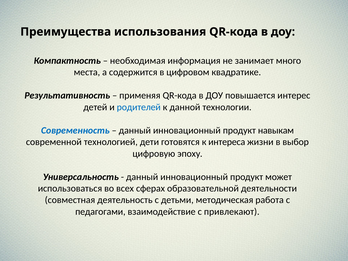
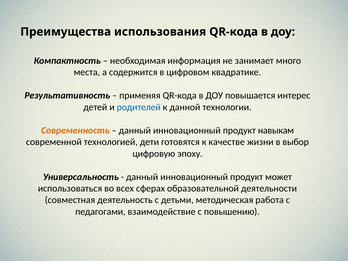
Современность colour: blue -> orange
интереса: интереса -> качестве
привлекают: привлекают -> повышению
